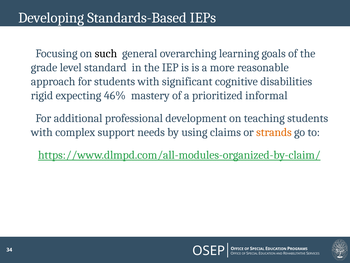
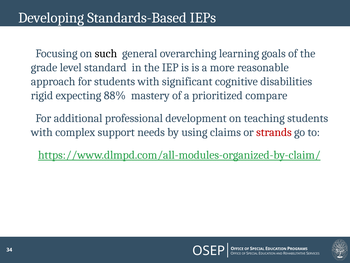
46%: 46% -> 88%
informal: informal -> compare
strands colour: orange -> red
